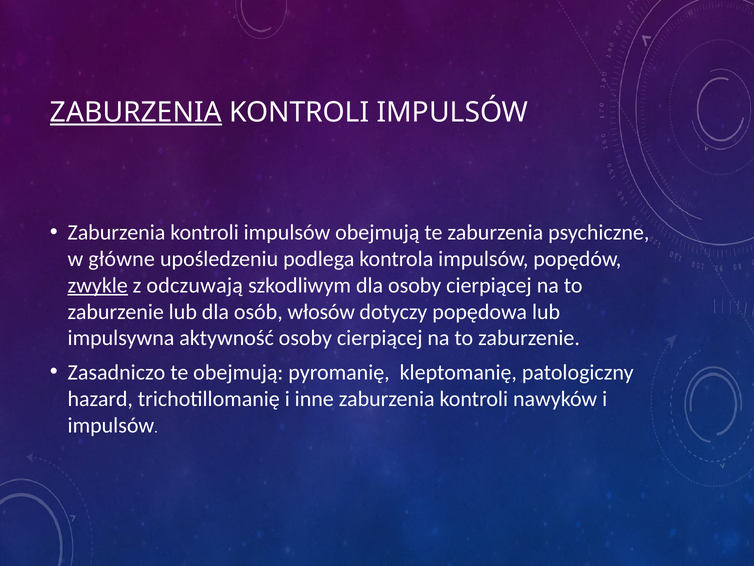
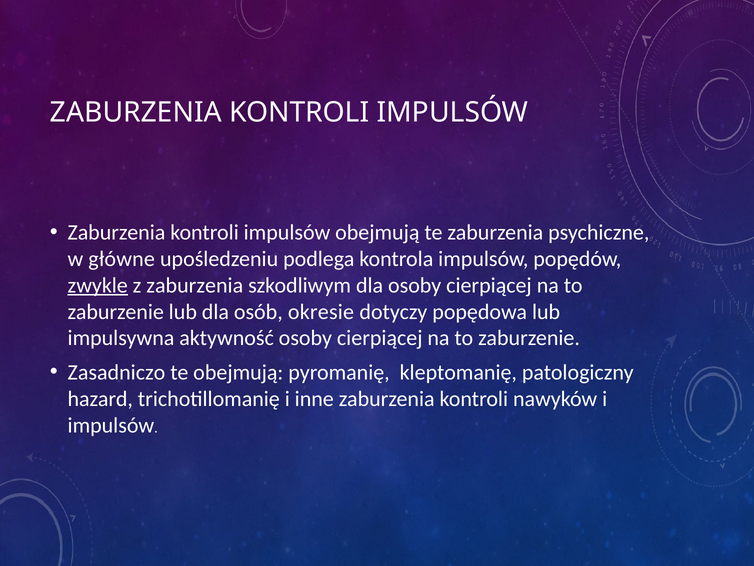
ZABURZENIA at (136, 112) underline: present -> none
z odczuwają: odczuwają -> zaburzenia
włosów: włosów -> okresie
